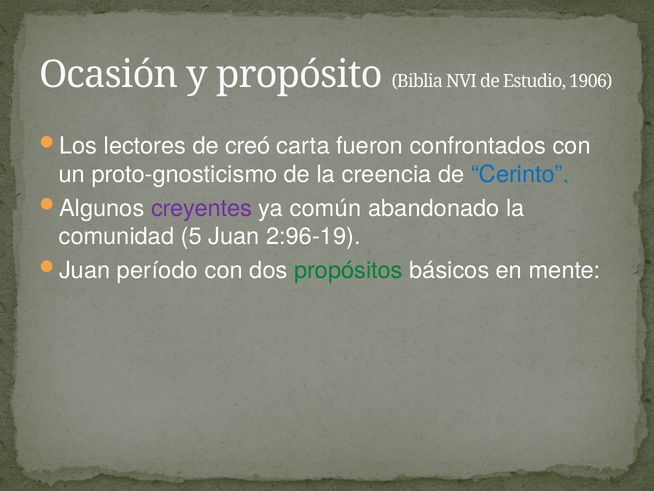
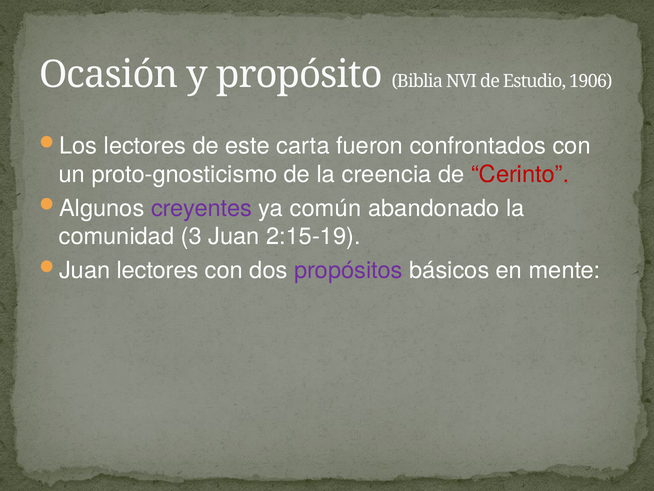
creó: creó -> este
Cerinto colour: blue -> red
5: 5 -> 3
2:96-19: 2:96-19 -> 2:15-19
período at (157, 270): período -> lectores
propósitos colour: green -> purple
